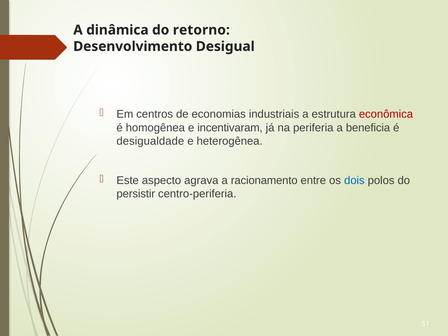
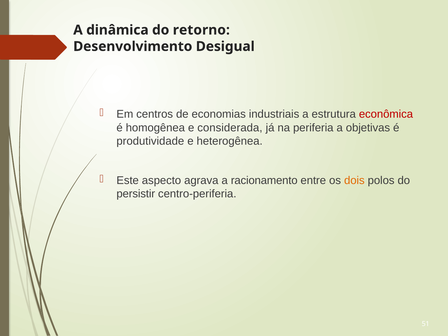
incentivaram: incentivaram -> considerada
beneficia: beneficia -> objetivas
desigualdade: desigualdade -> produtividade
dois colour: blue -> orange
